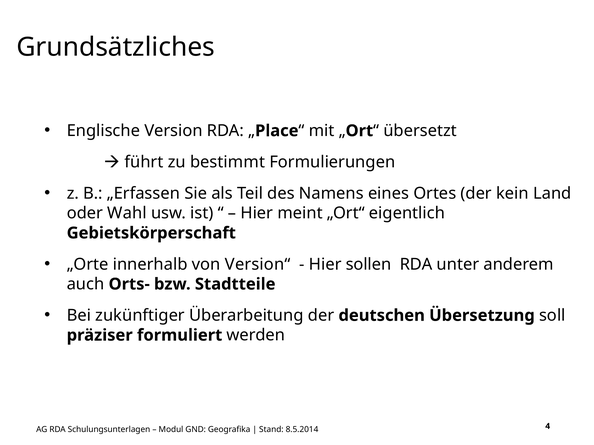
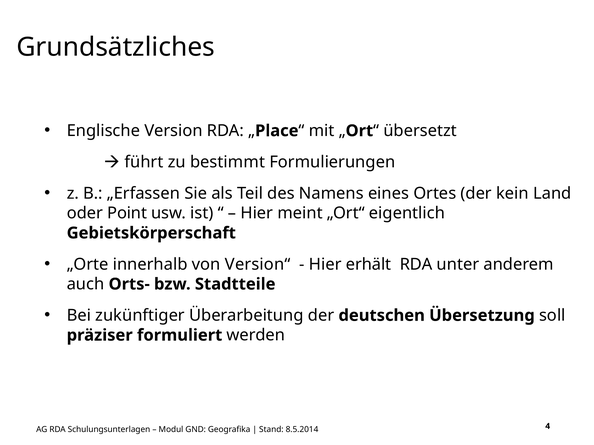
Wahl: Wahl -> Point
sollen: sollen -> erhält
